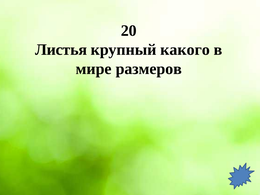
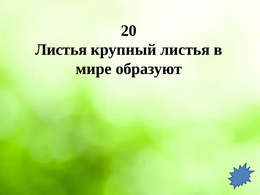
крупный какого: какого -> листья
размеров: размеров -> образуют
